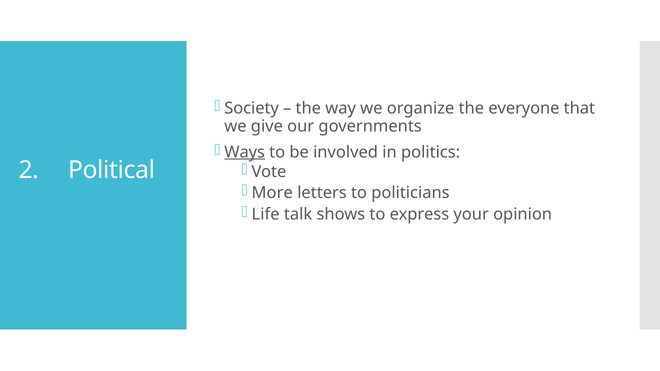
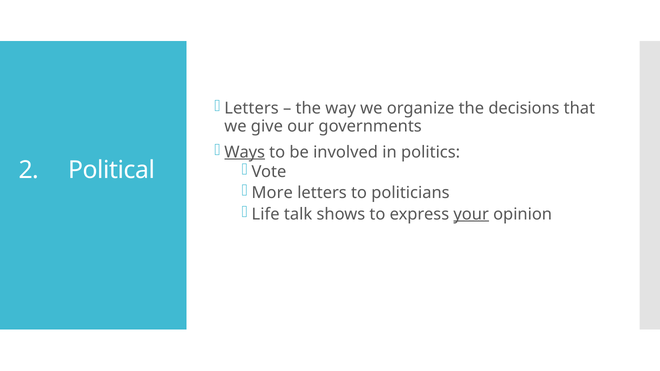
Society at (252, 108): Society -> Letters
everyone: everyone -> decisions
your underline: none -> present
